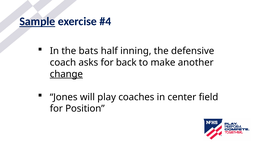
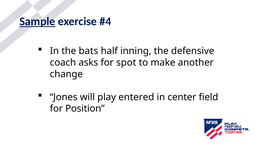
back: back -> spot
change underline: present -> none
coaches: coaches -> entered
